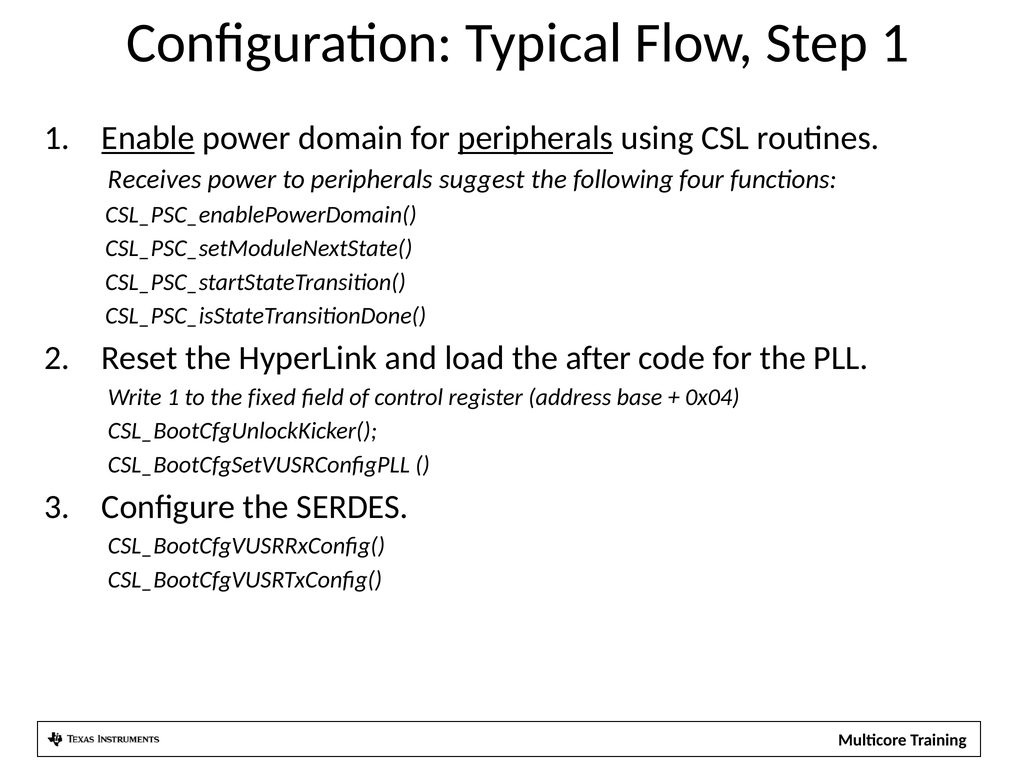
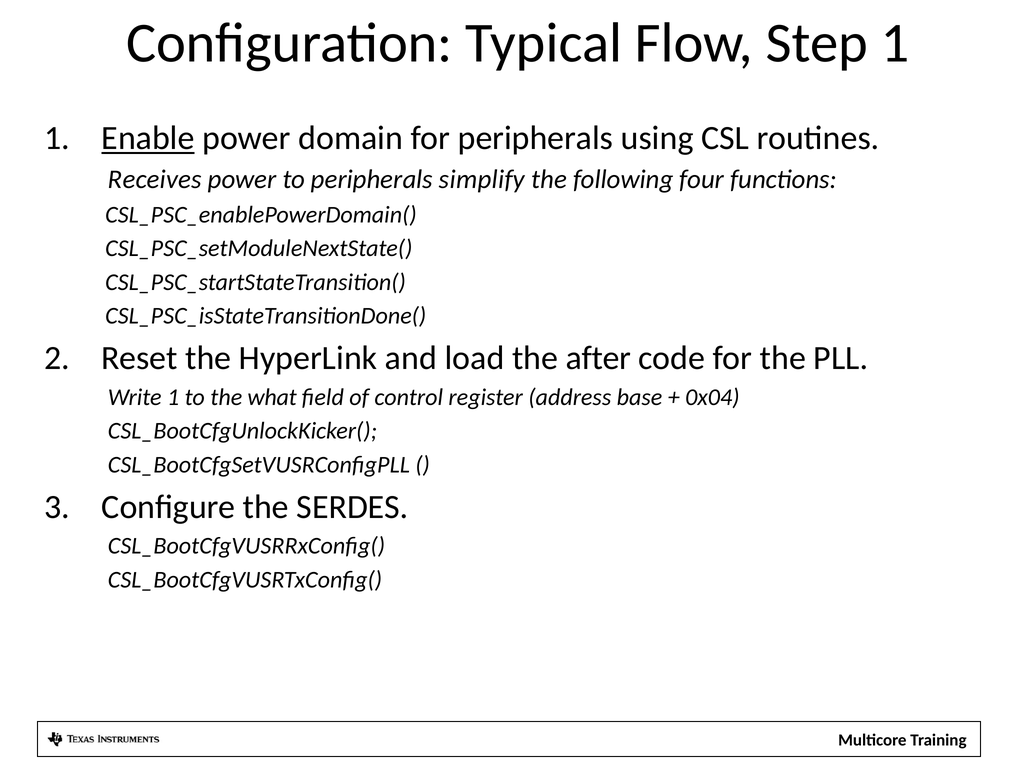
peripherals at (536, 138) underline: present -> none
suggest: suggest -> simplify
fixed: fixed -> what
